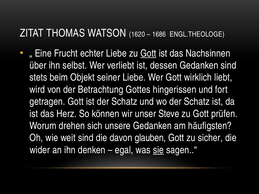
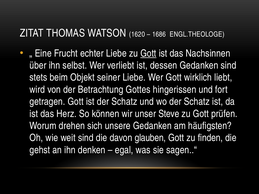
sicher: sicher -> finden
wider: wider -> gehst
sie underline: present -> none
